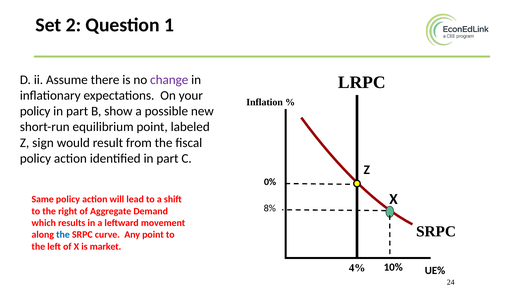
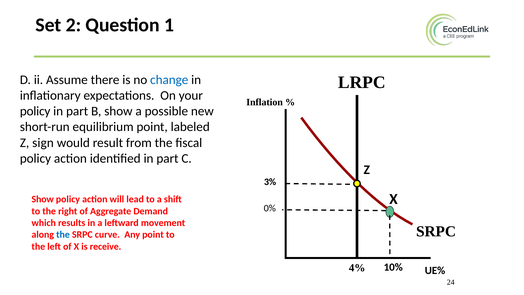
change colour: purple -> blue
0%: 0% -> 3%
Same at (43, 199): Same -> Show
8%: 8% -> 0%
market: market -> receive
